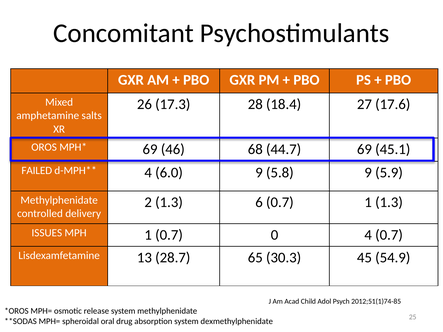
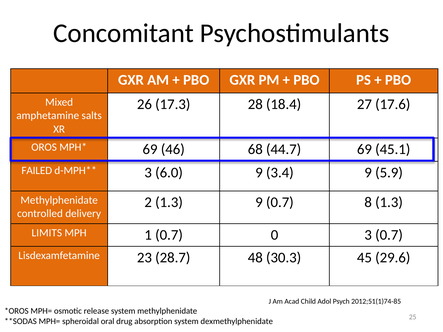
4 at (148, 173): 4 -> 3
5.8: 5.8 -> 3.4
1.3 6: 6 -> 9
0.7 1: 1 -> 8
ISSUES: ISSUES -> LIMITS
0 4: 4 -> 3
13: 13 -> 23
65: 65 -> 48
54.9: 54.9 -> 29.6
